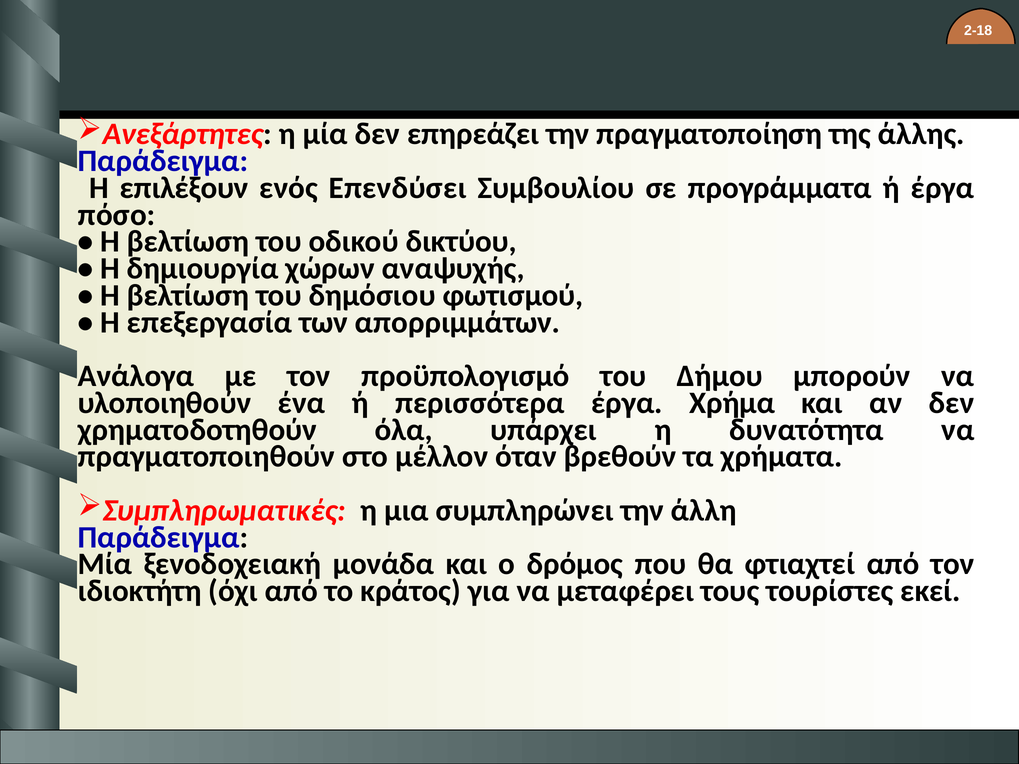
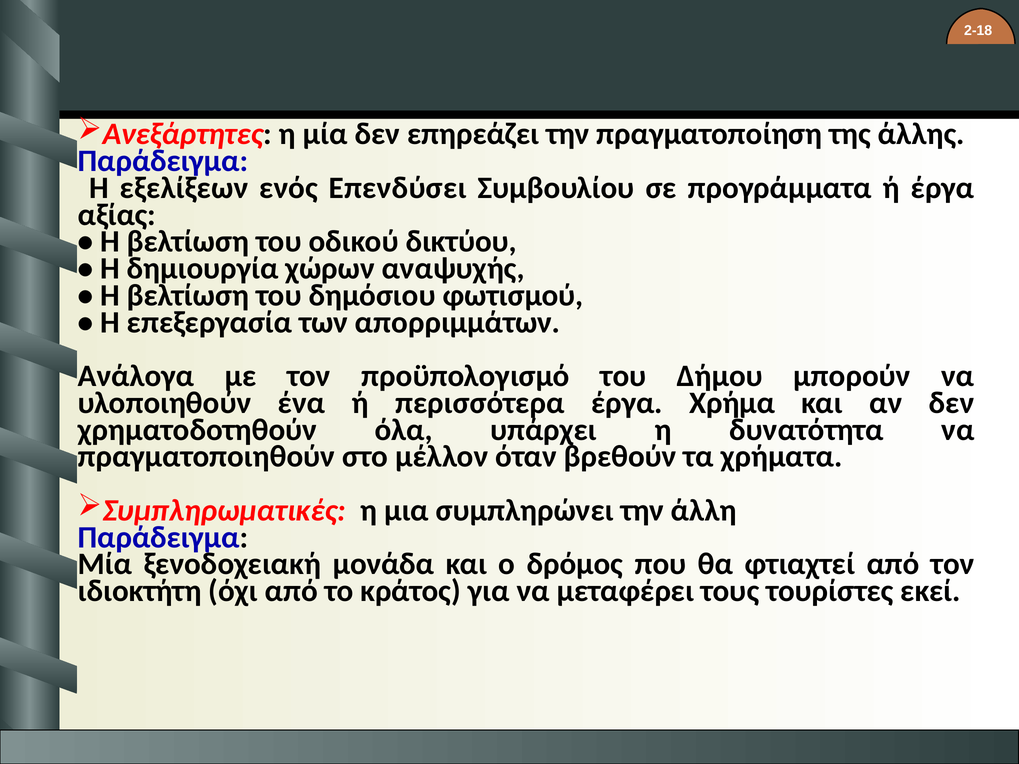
επιλέξουν: επιλέξουν -> εξελίξεων
πόσο: πόσο -> αξίας
